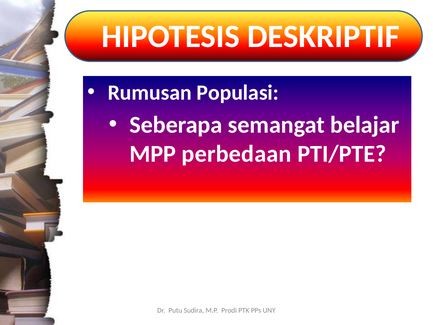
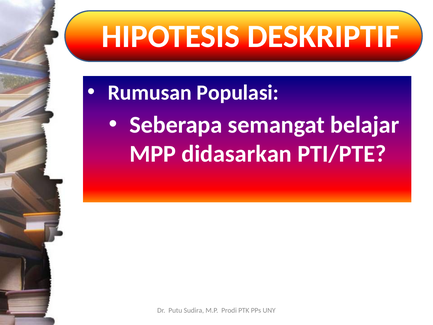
perbedaan: perbedaan -> didasarkan
